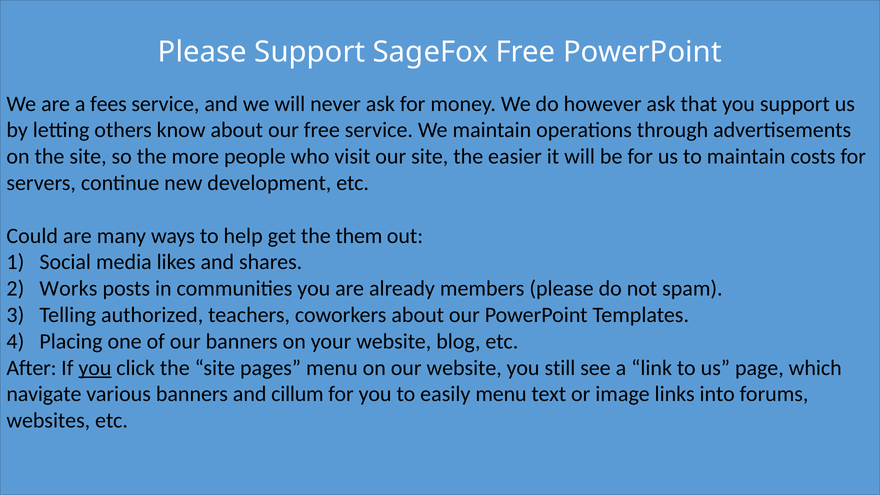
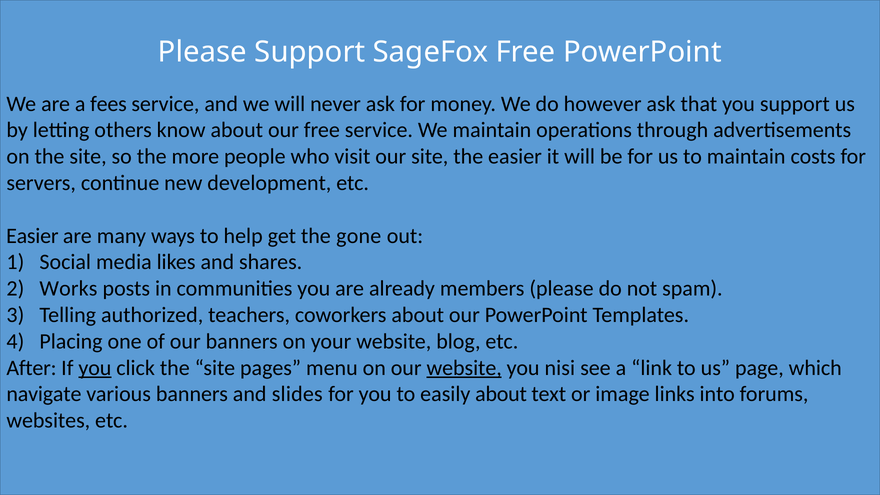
Could at (32, 236): Could -> Easier
them: them -> gone
website at (464, 368) underline: none -> present
still: still -> nisi
cillum: cillum -> slides
easily menu: menu -> about
